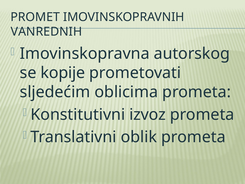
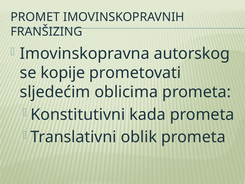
VANREDNIH: VANREDNIH -> FRANŠIZING
izvoz: izvoz -> kada
